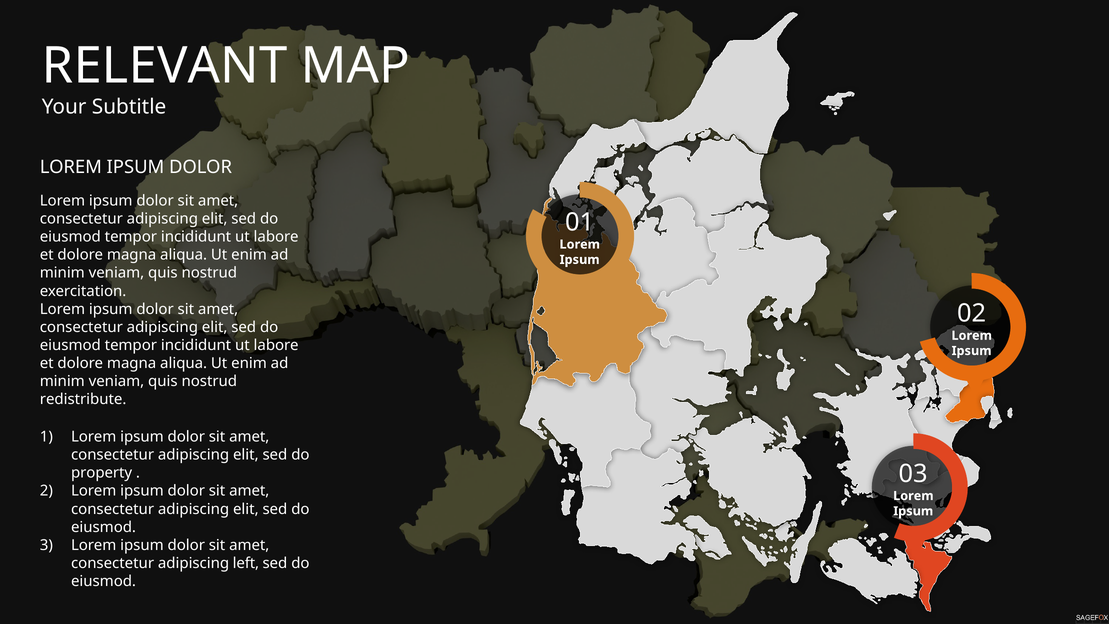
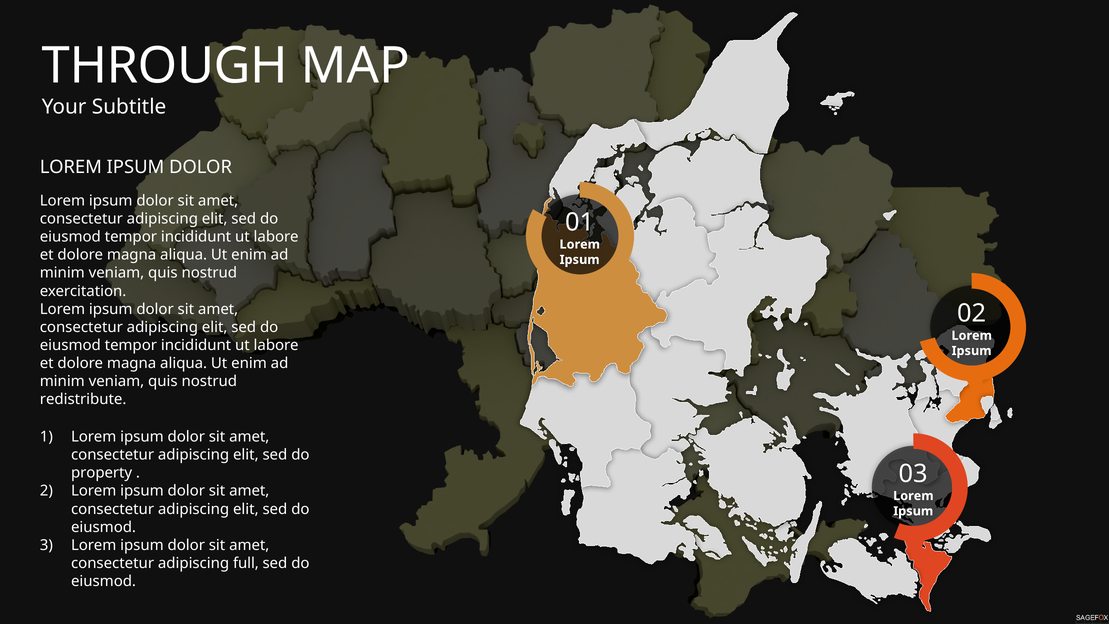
RELEVANT: RELEVANT -> THROUGH
left: left -> full
